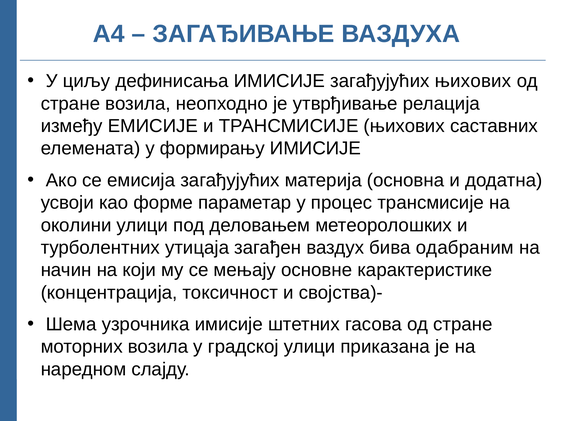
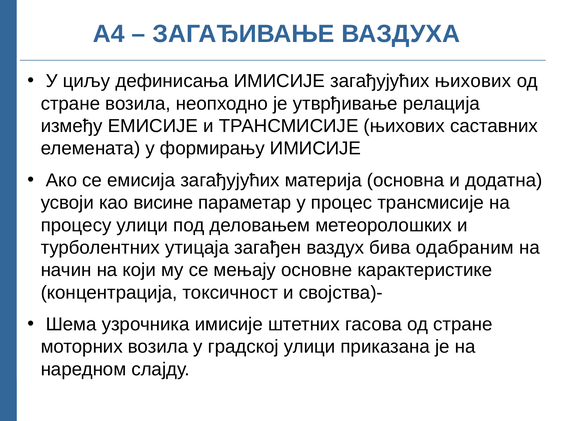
форме: форме -> висине
околини: околини -> процесу
